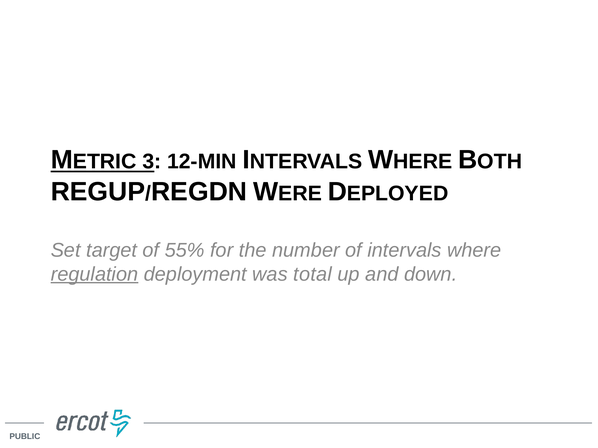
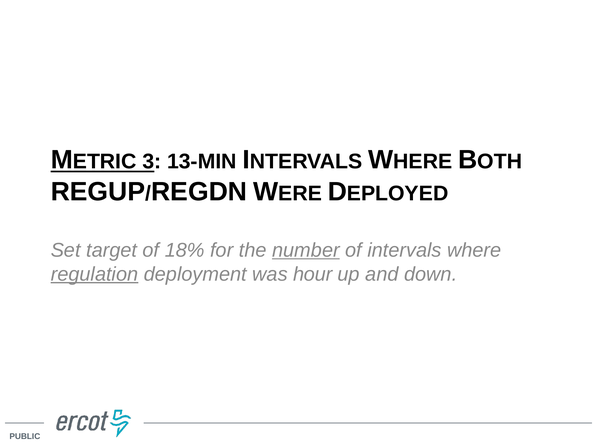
12-MIN: 12-MIN -> 13-MIN
55%: 55% -> 18%
number underline: none -> present
total: total -> hour
